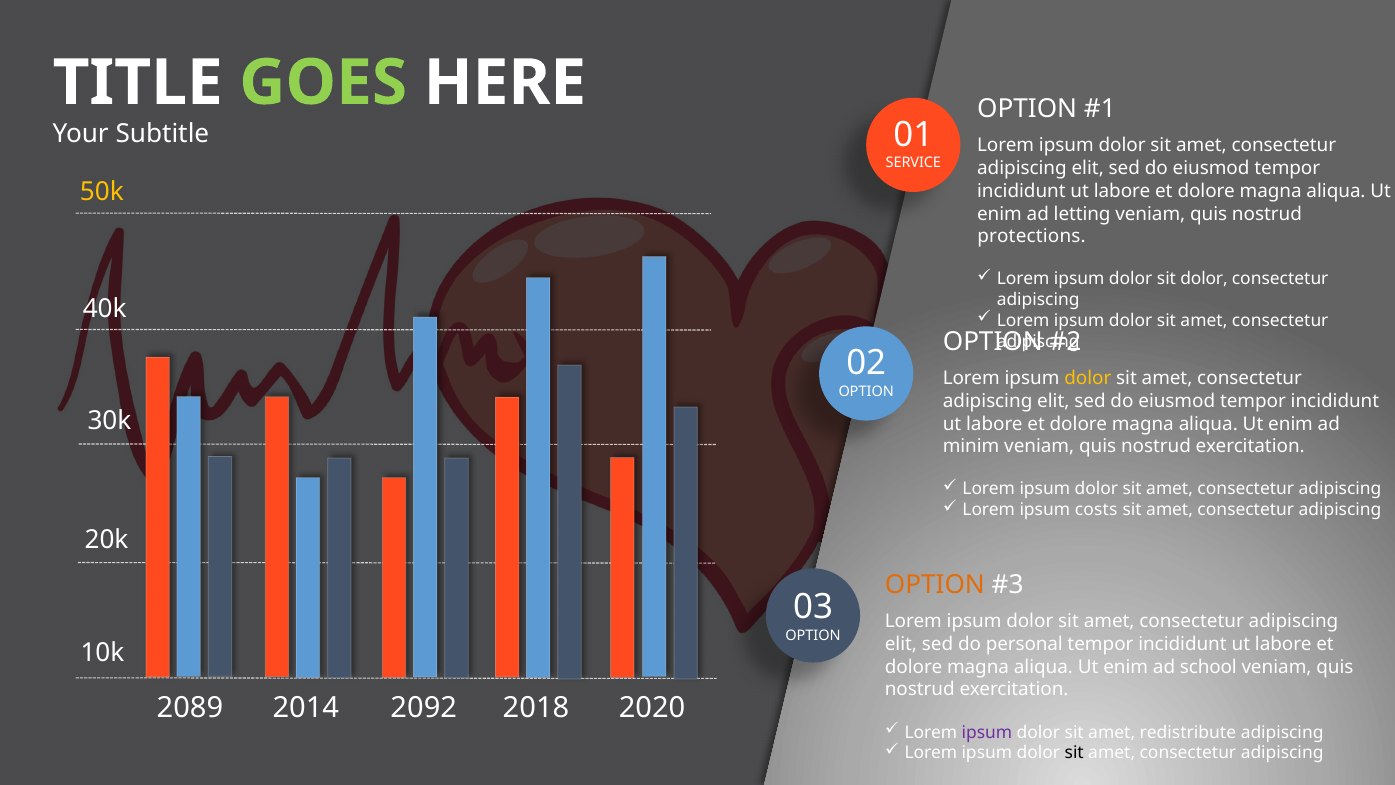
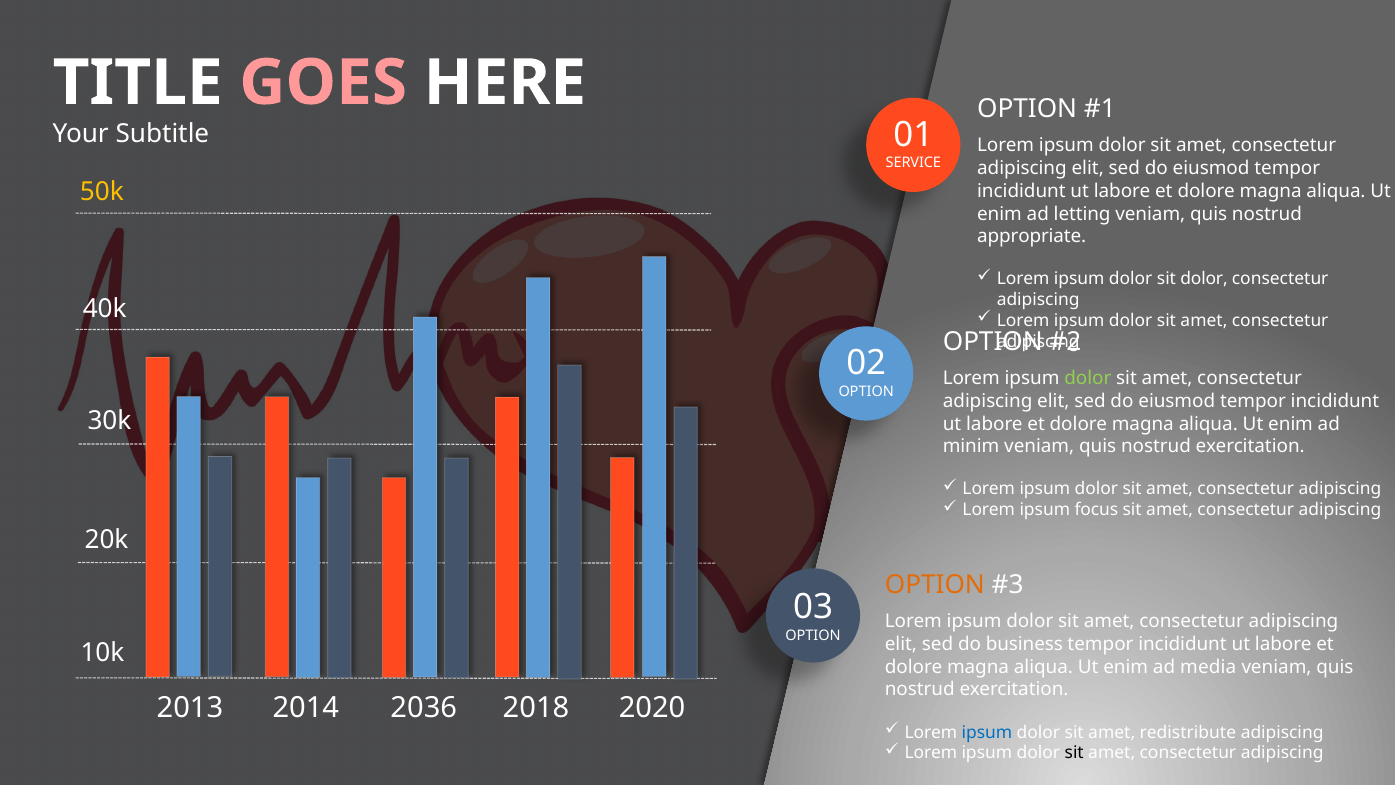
GOES colour: light green -> pink
protections: protections -> appropriate
dolor at (1088, 378) colour: yellow -> light green
costs: costs -> focus
personal: personal -> business
school: school -> media
2089: 2089 -> 2013
2092: 2092 -> 2036
ipsum at (987, 732) colour: purple -> blue
